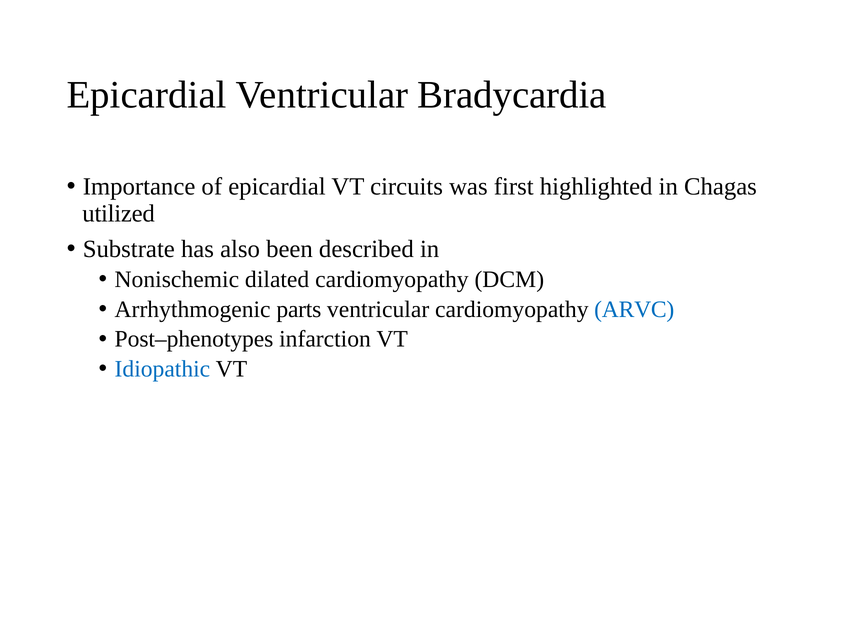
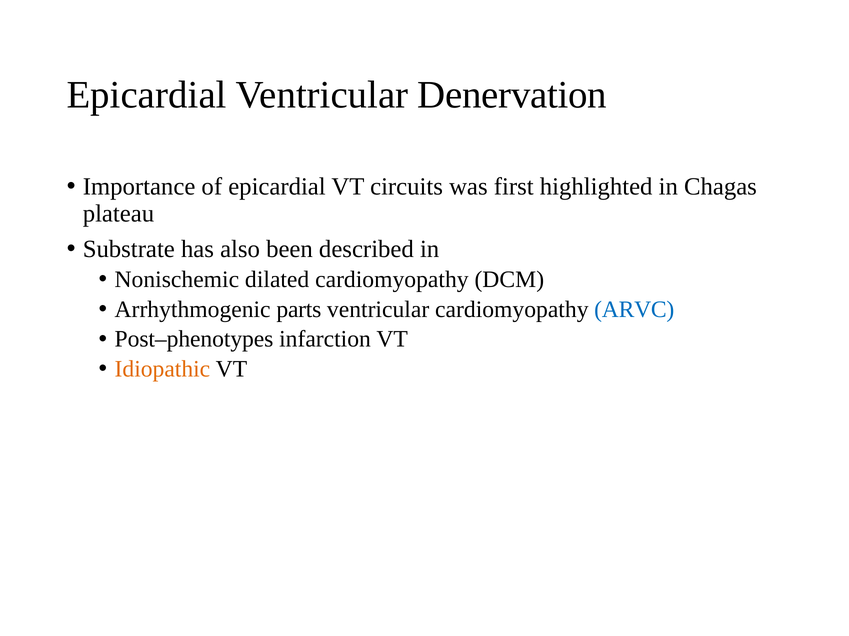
Bradycardia: Bradycardia -> Denervation
utilized: utilized -> plateau
Idiopathic colour: blue -> orange
